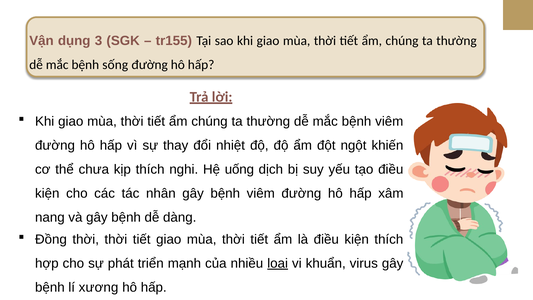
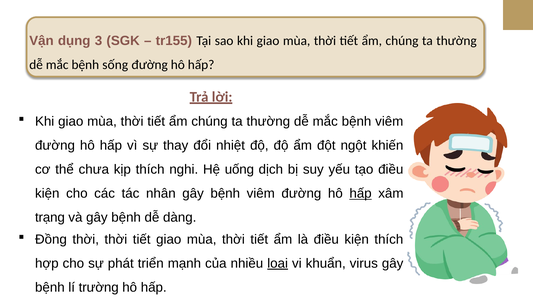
hấp at (361, 193) underline: none -> present
nang: nang -> trạng
xương: xương -> trường
